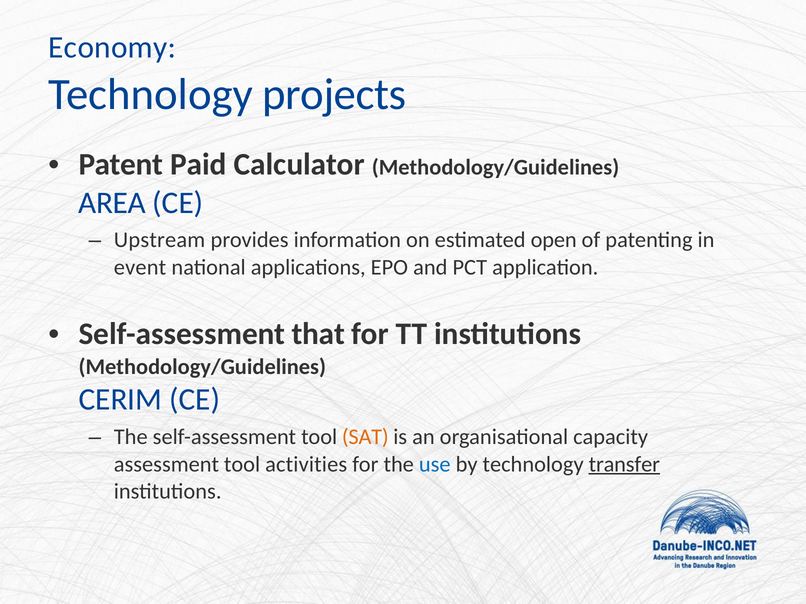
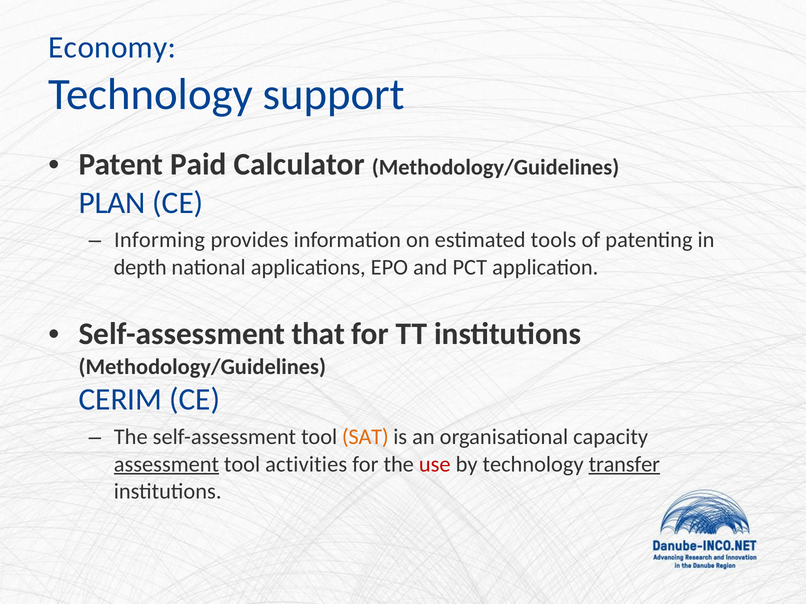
projects: projects -> support
AREA: AREA -> PLAN
Upstream: Upstream -> Informing
open: open -> tools
event: event -> depth
assessment underline: none -> present
use colour: blue -> red
